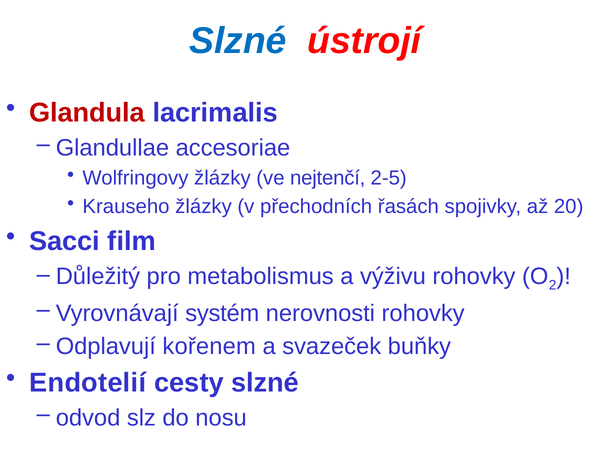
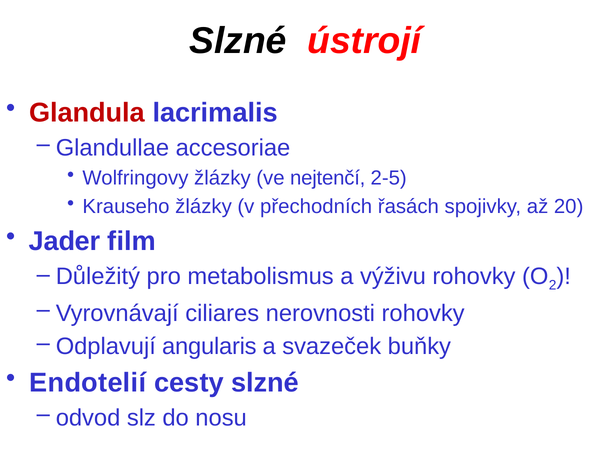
Slzné at (238, 41) colour: blue -> black
Sacci: Sacci -> Jader
systém: systém -> ciliares
kořenem: kořenem -> angularis
